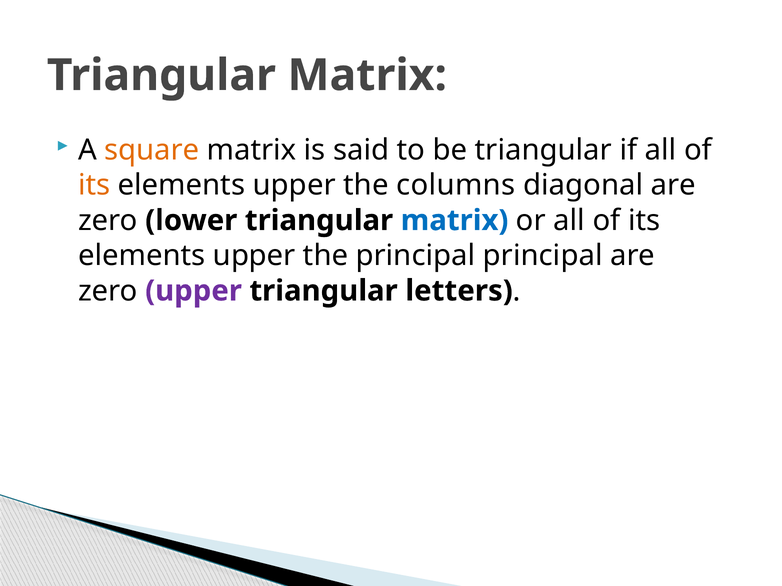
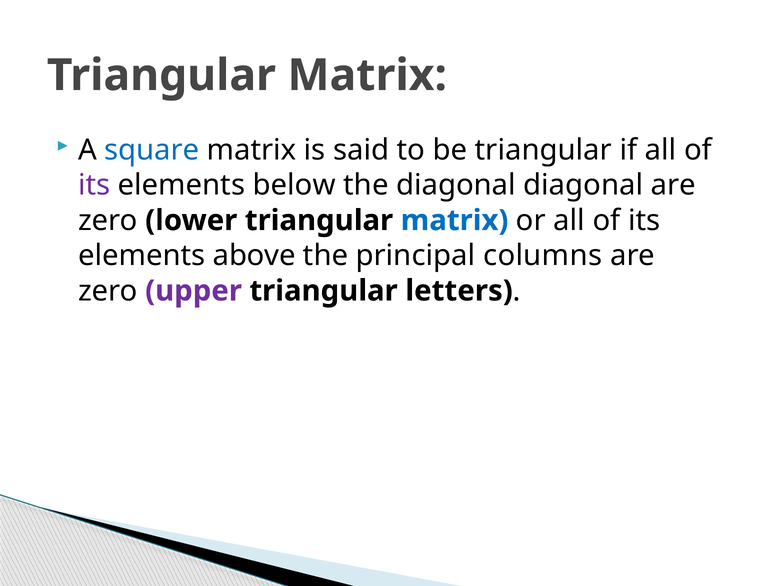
square colour: orange -> blue
its at (94, 185) colour: orange -> purple
upper at (294, 185): upper -> below
the columns: columns -> diagonal
upper at (254, 256): upper -> above
principal principal: principal -> columns
